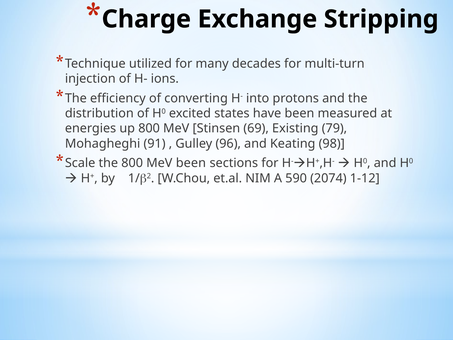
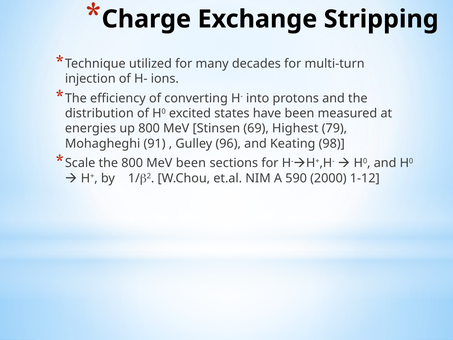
Existing: Existing -> Highest
2074: 2074 -> 2000
